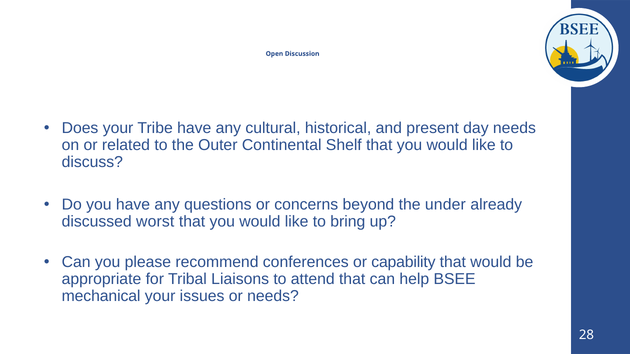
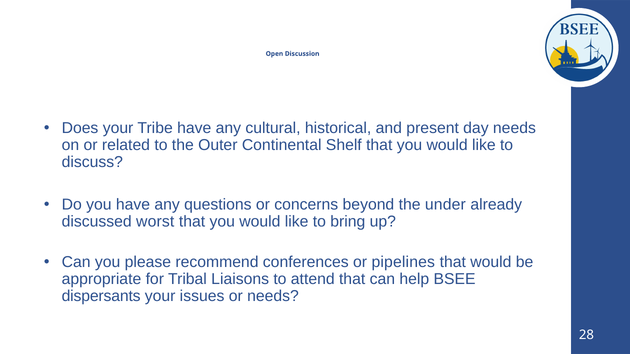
capability: capability -> pipelines
mechanical: mechanical -> dispersants
